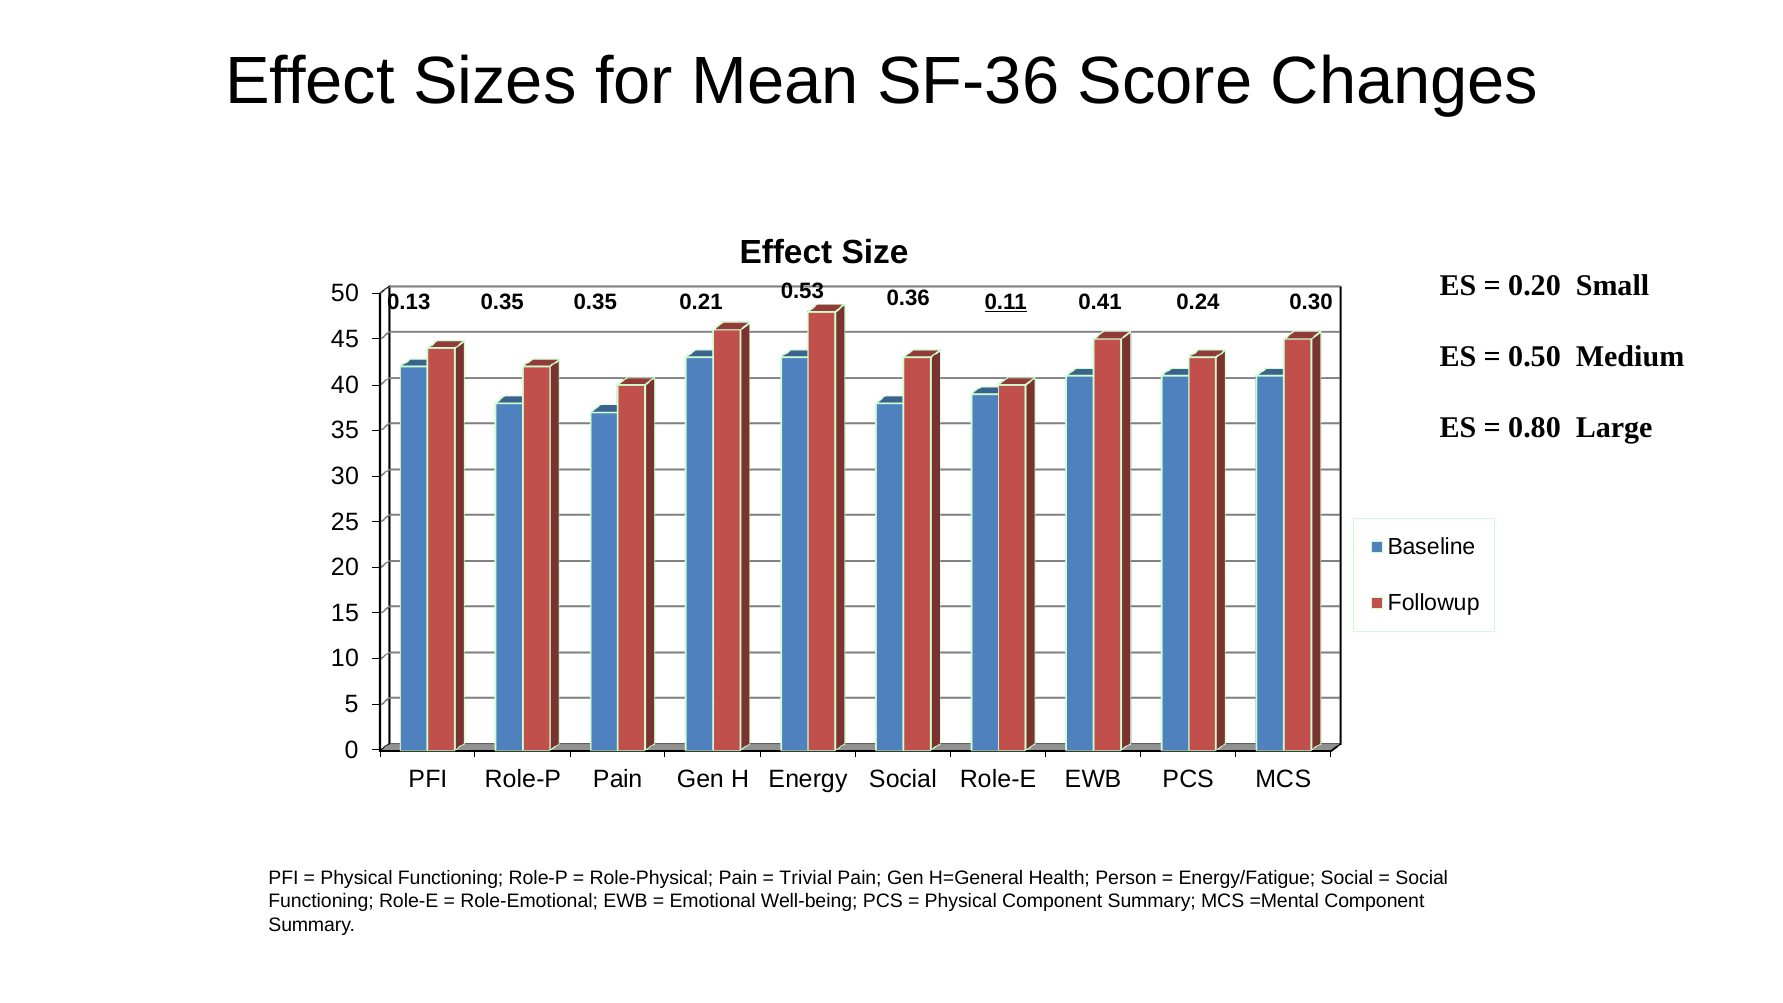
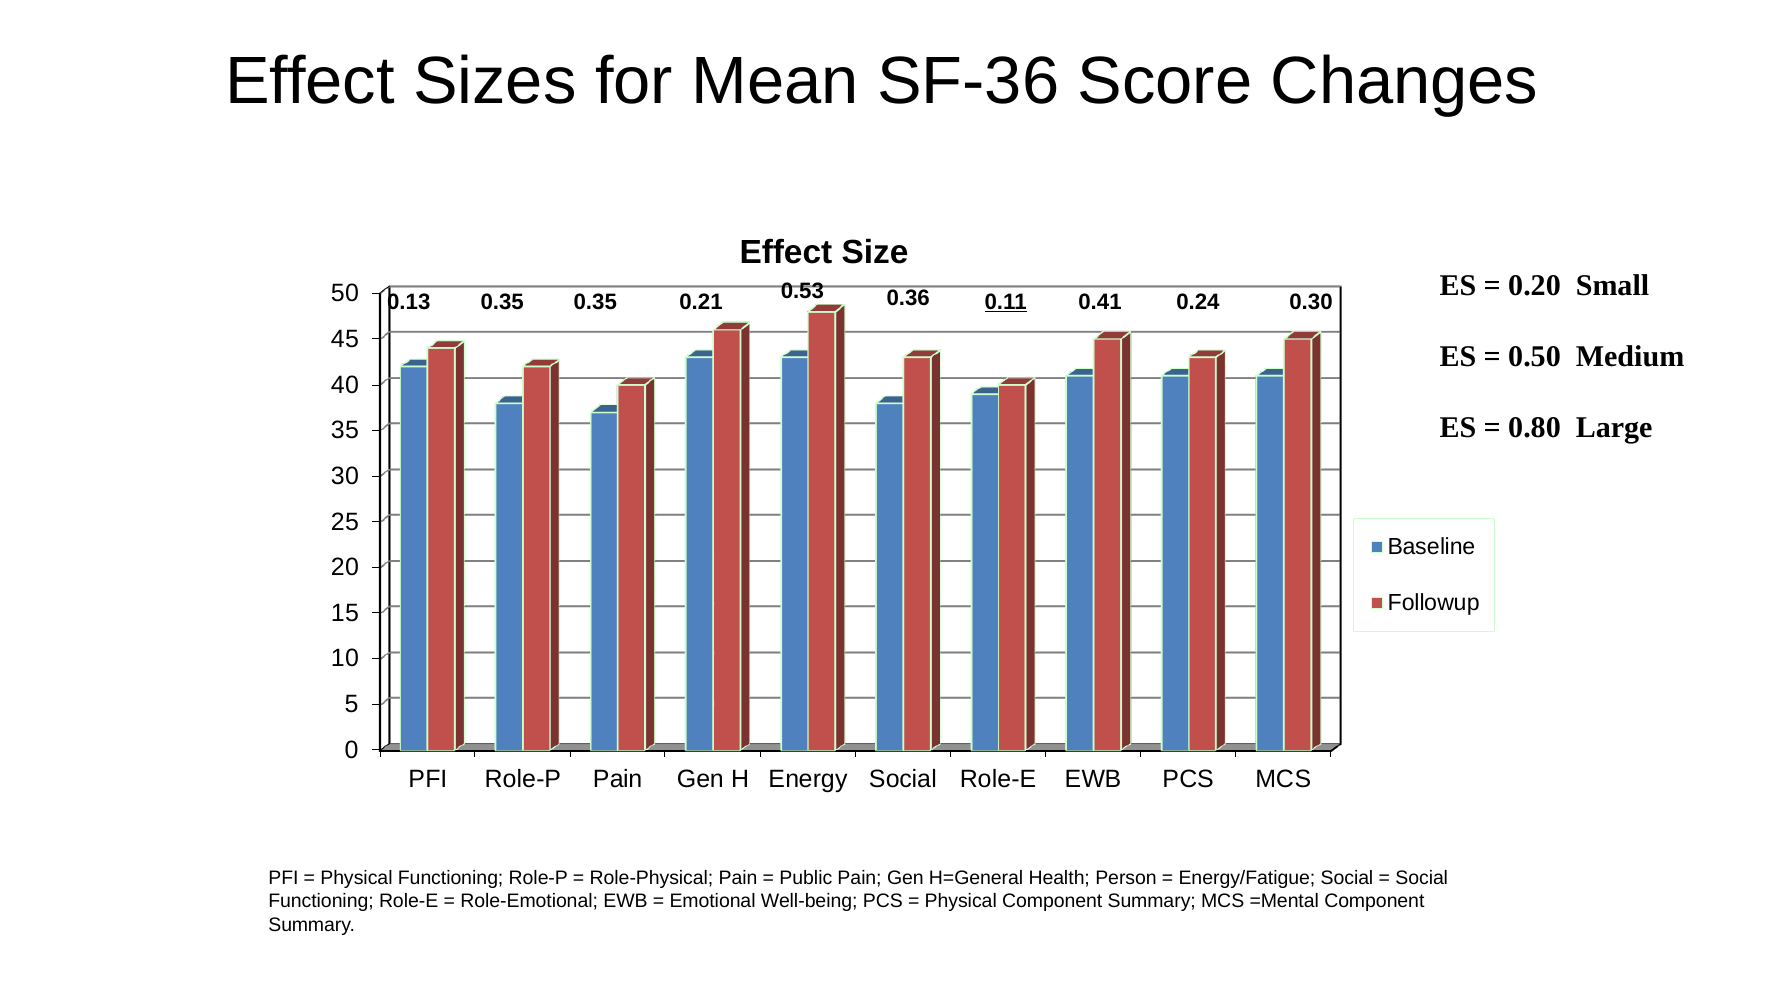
Trivial: Trivial -> Public
